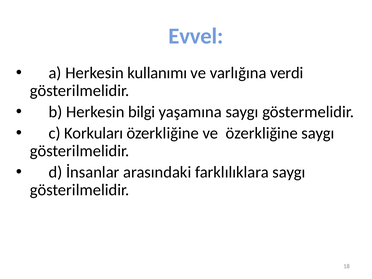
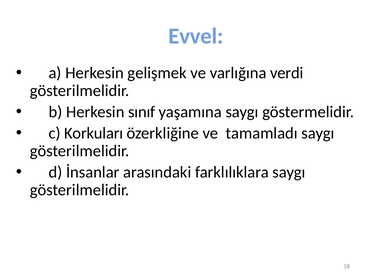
kullanımı: kullanımı -> gelişmek
bilgi: bilgi -> sınıf
ve özerkliğine: özerkliğine -> tamamladı
